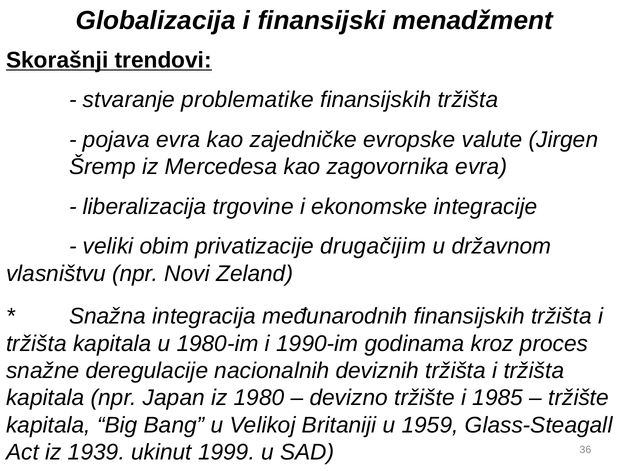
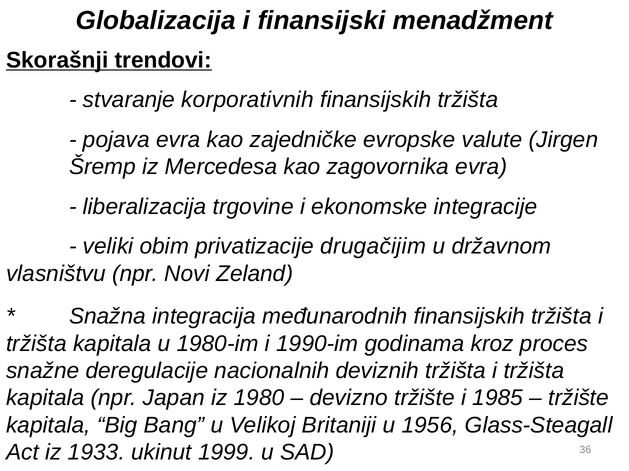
problematike: problematike -> korporativnih
1959: 1959 -> 1956
1939: 1939 -> 1933
